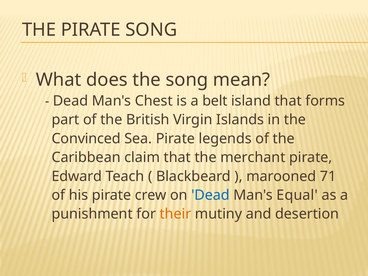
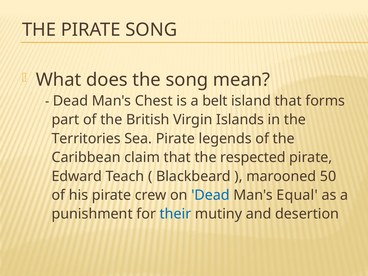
Convinced: Convinced -> Territories
merchant: merchant -> respected
71: 71 -> 50
their colour: orange -> blue
